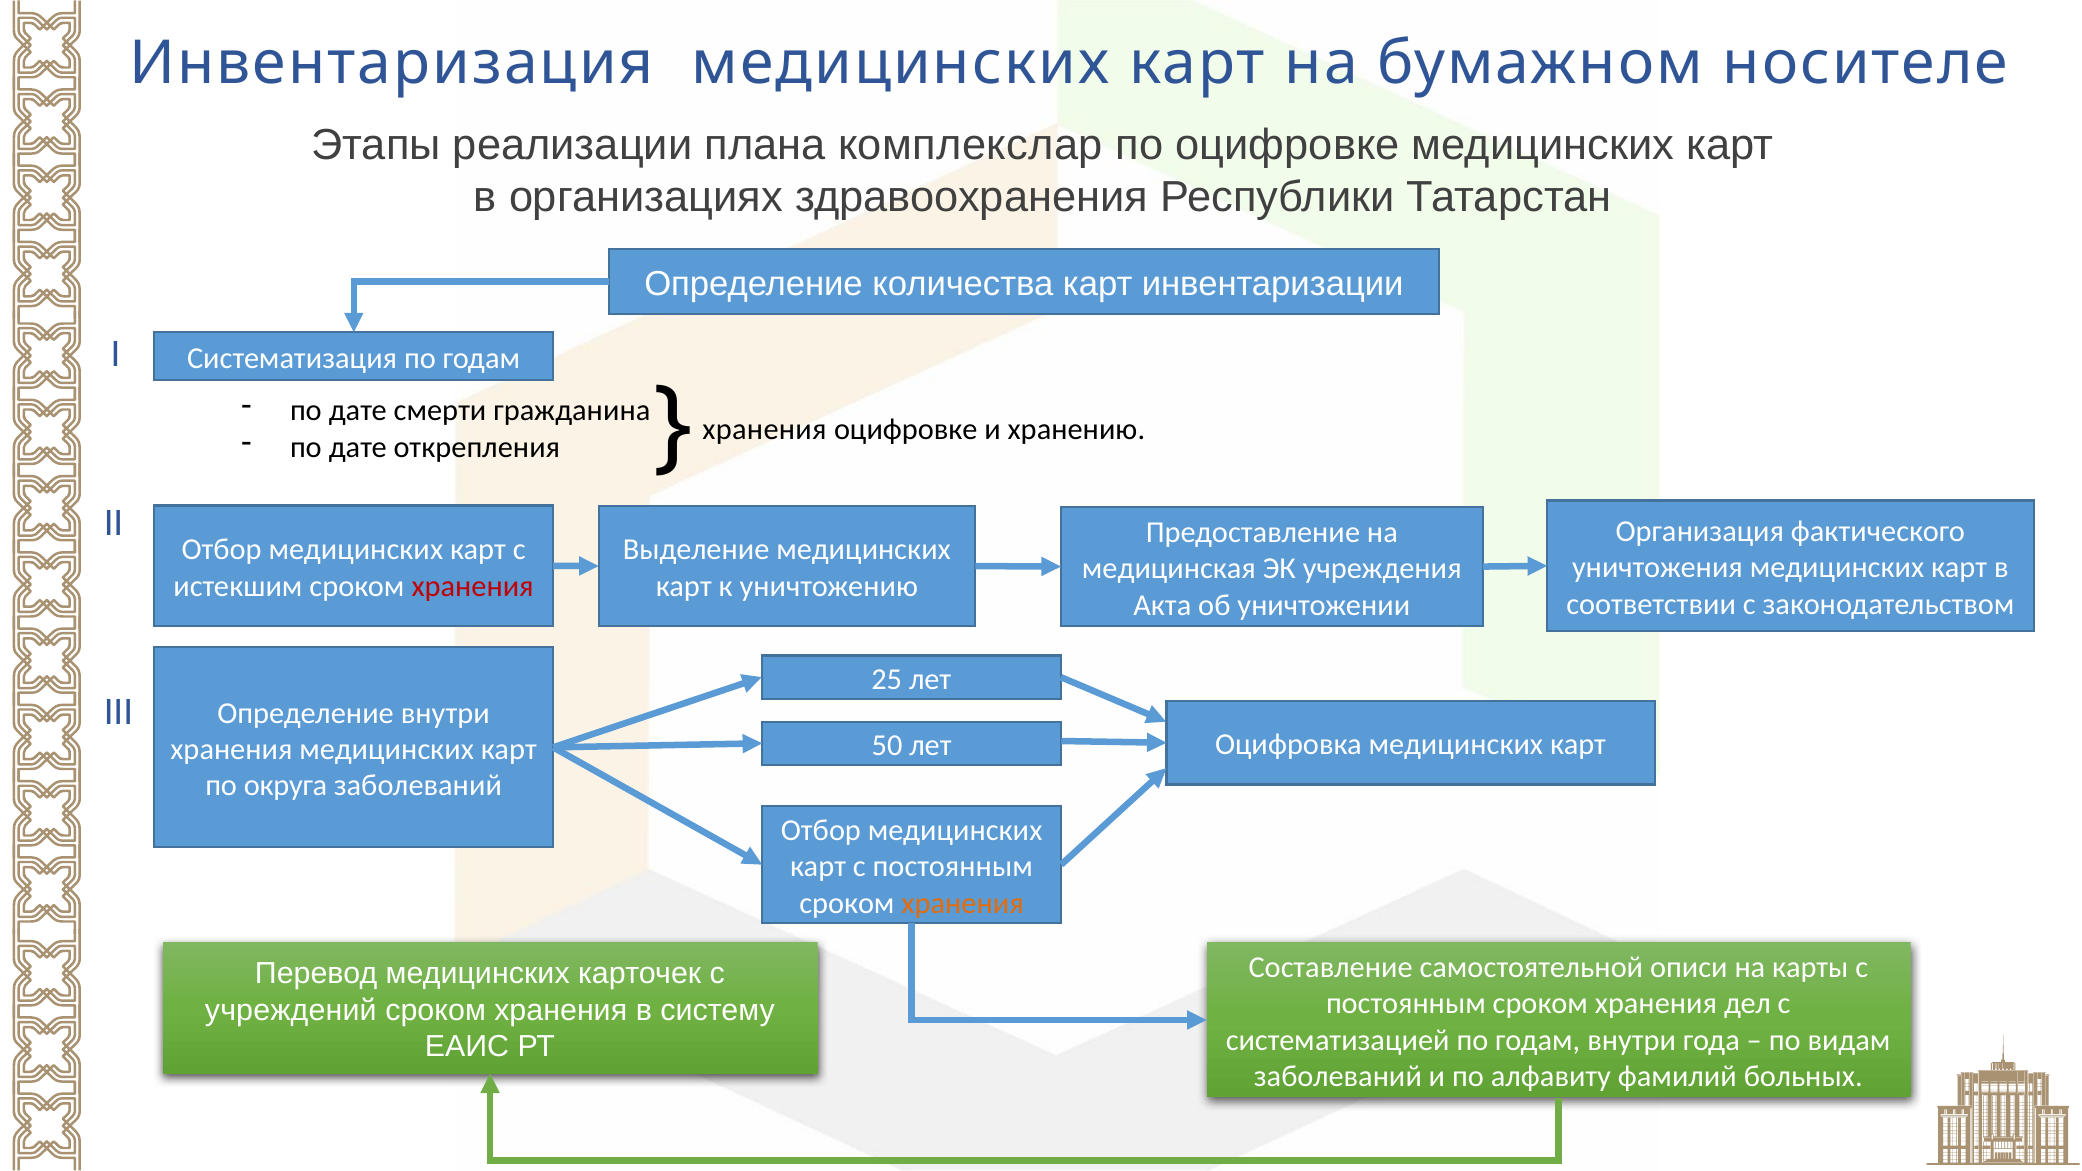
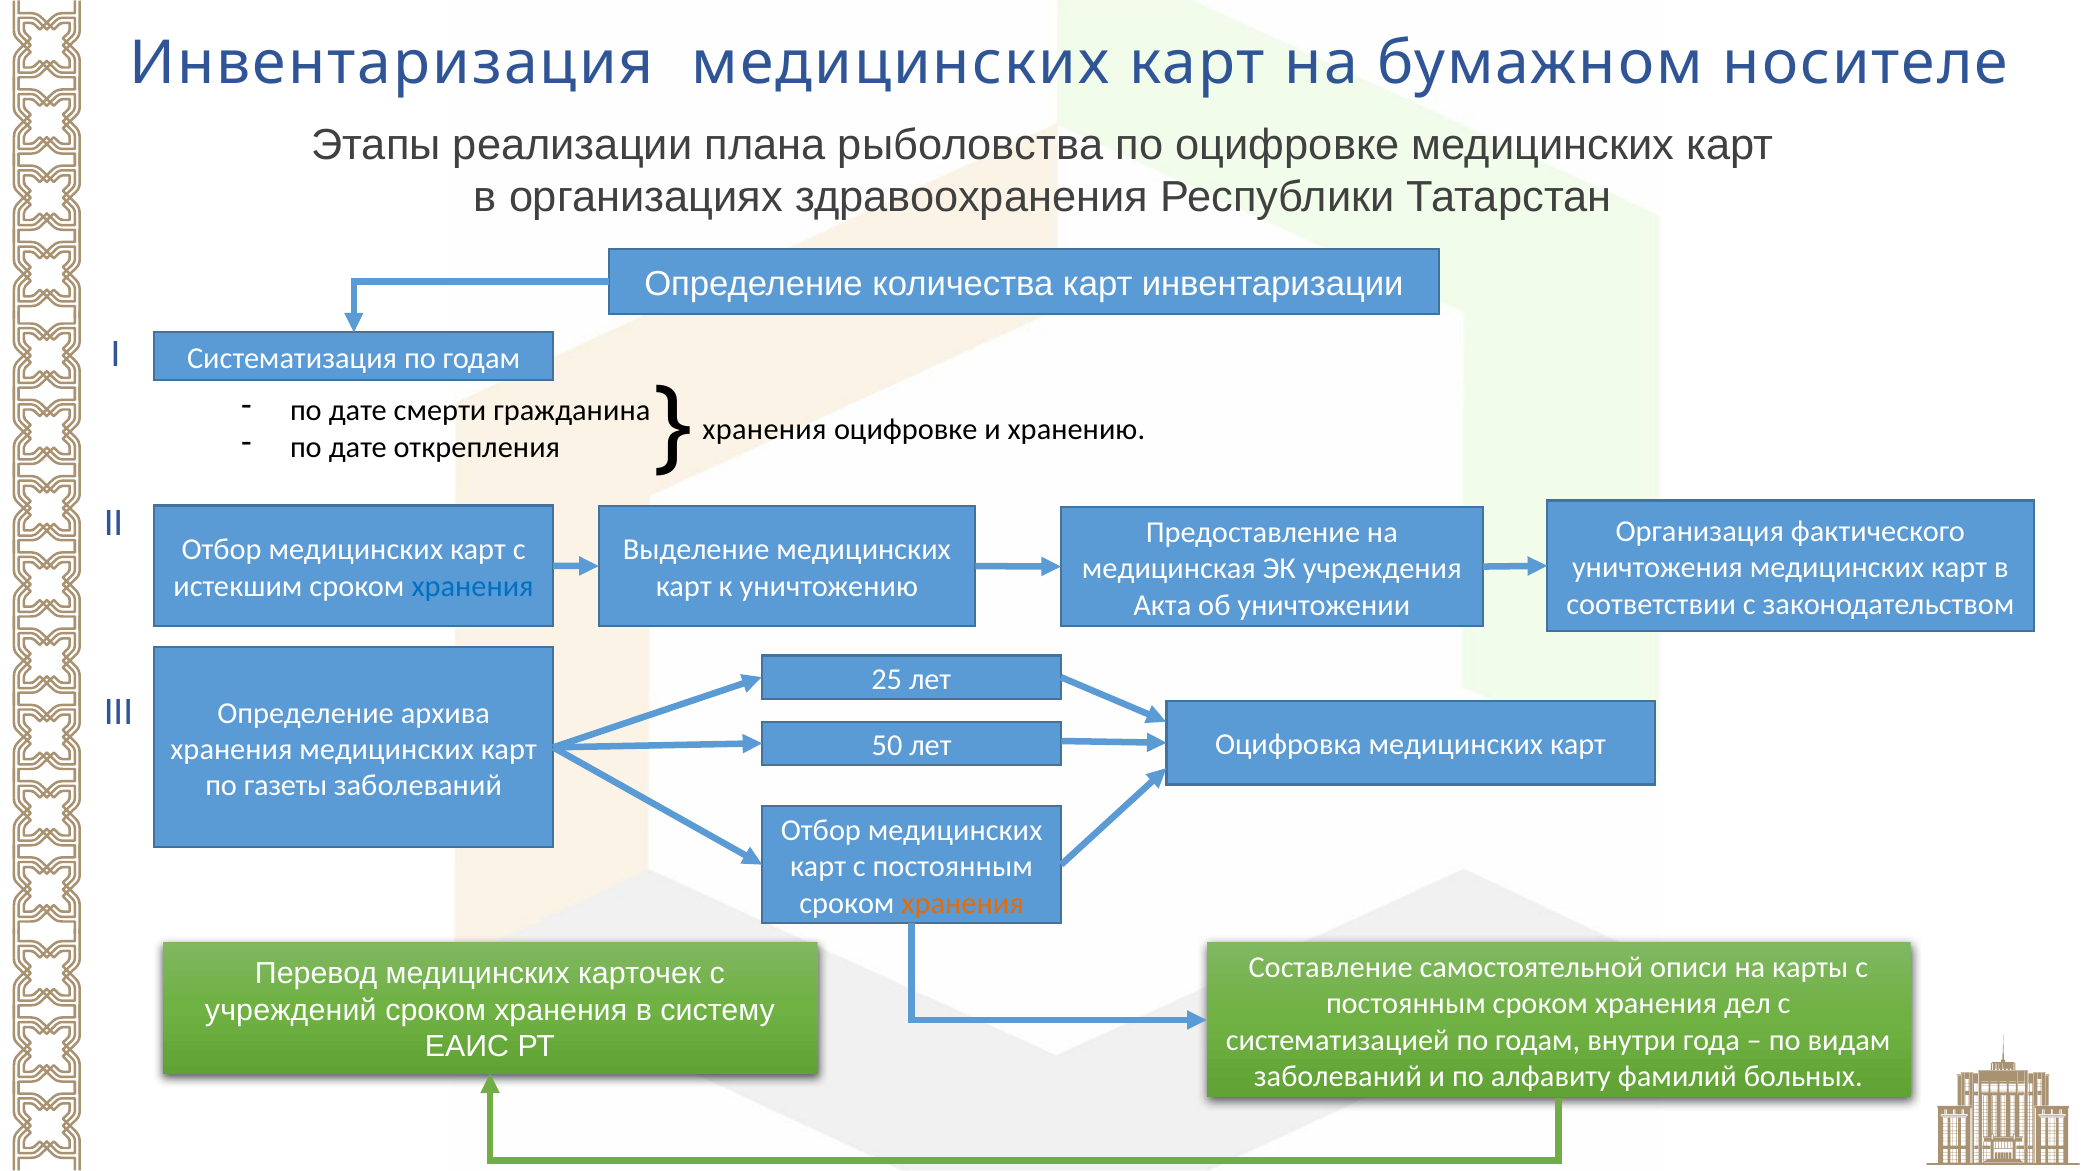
комплекслар: комплекслар -> рыболовства
хранения at (473, 586) colour: red -> blue
Определение внутри: внутри -> архива
округа: округа -> газеты
